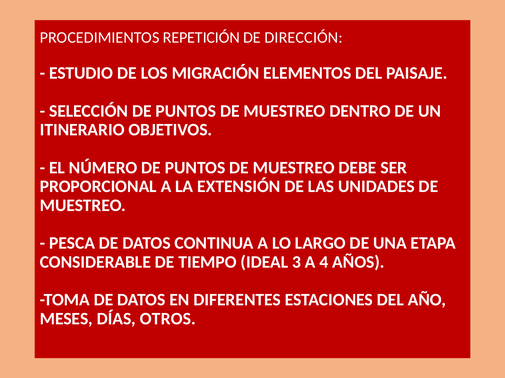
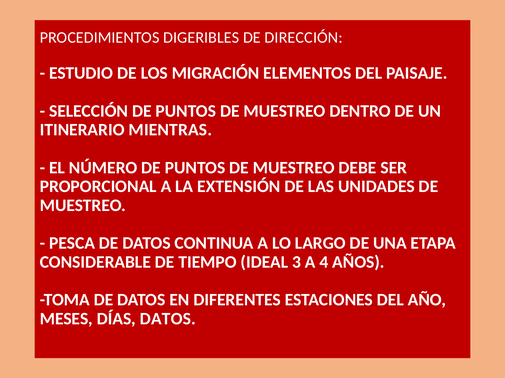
REPETICIÓN: REPETICIÓN -> DIGERIBLES
OBJETIVOS: OBJETIVOS -> MIENTRAS
DÍAS OTROS: OTROS -> DATOS
